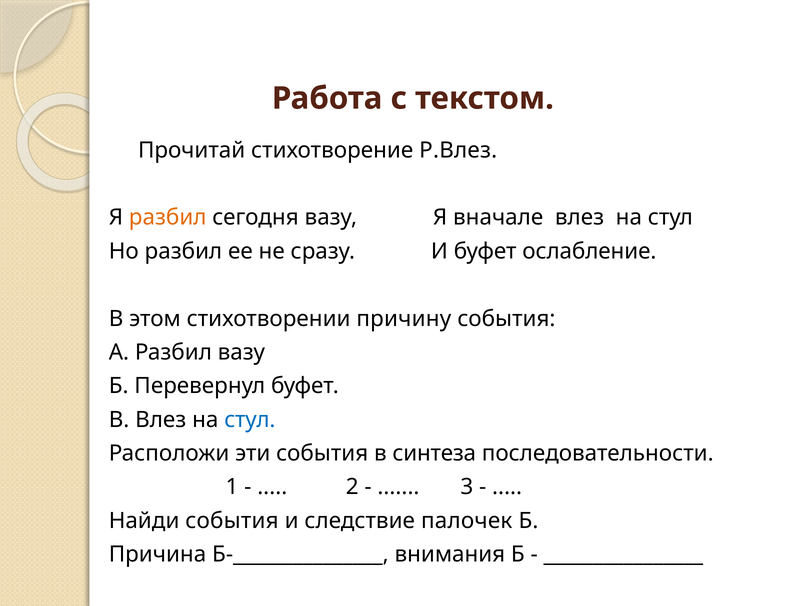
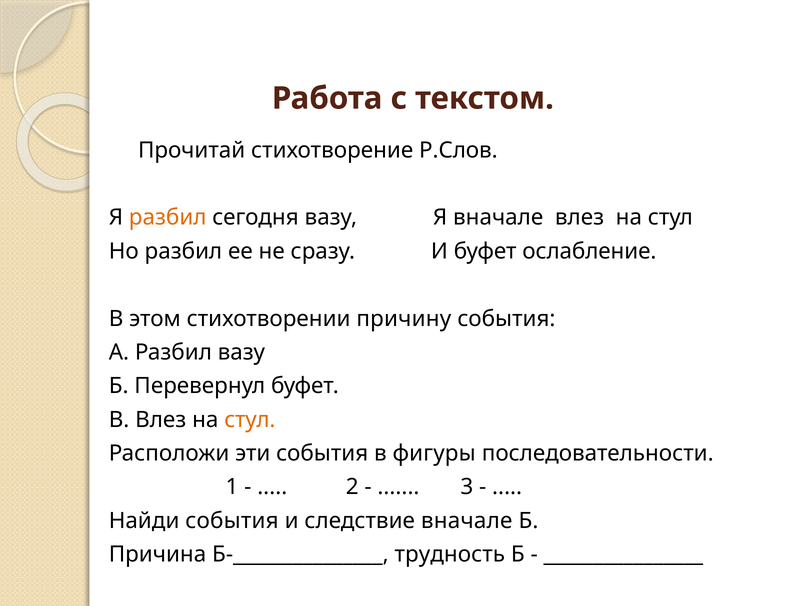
Р.Влез: Р.Влез -> Р.Слов
стул at (250, 419) colour: blue -> orange
синтеза: синтеза -> фигуры
следствие палочек: палочек -> вначале
внимания: внимания -> трудность
